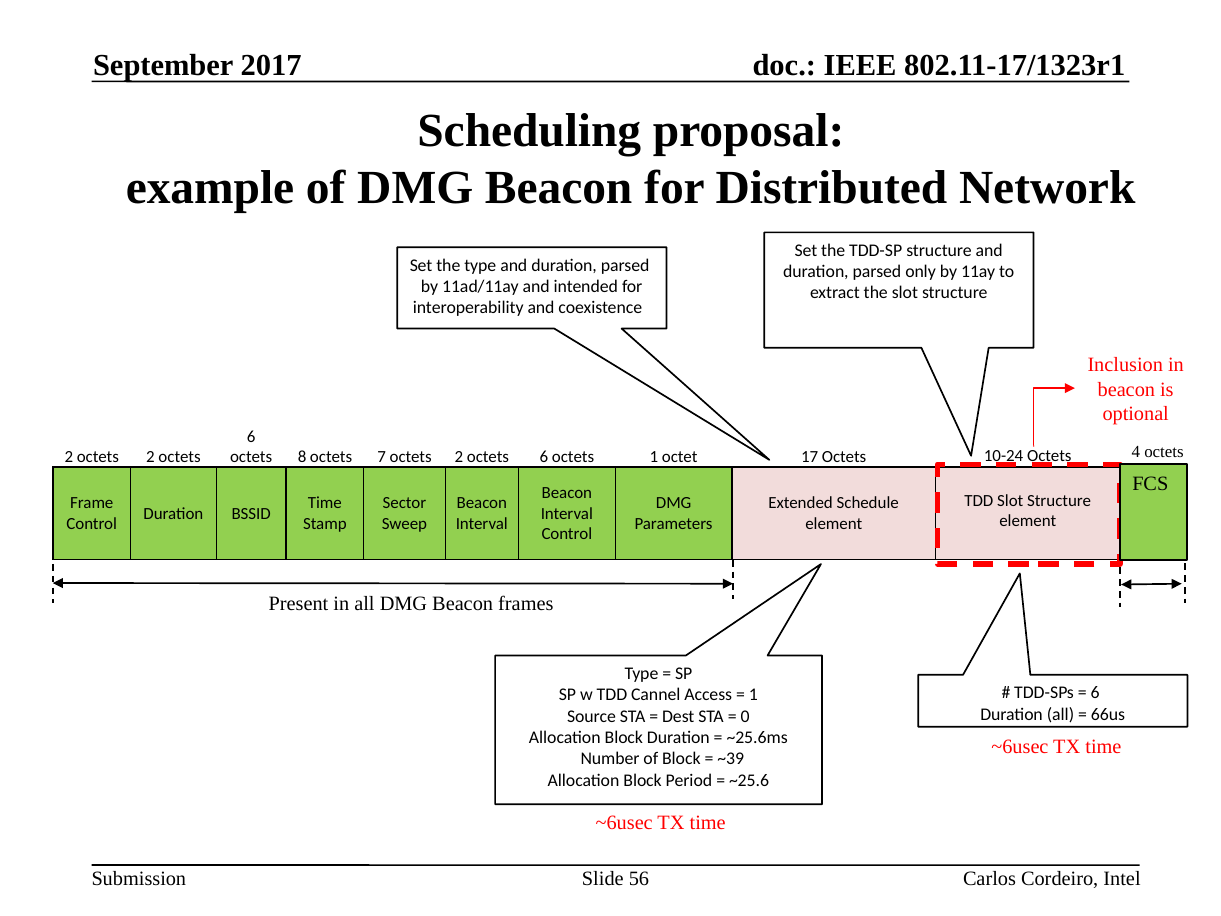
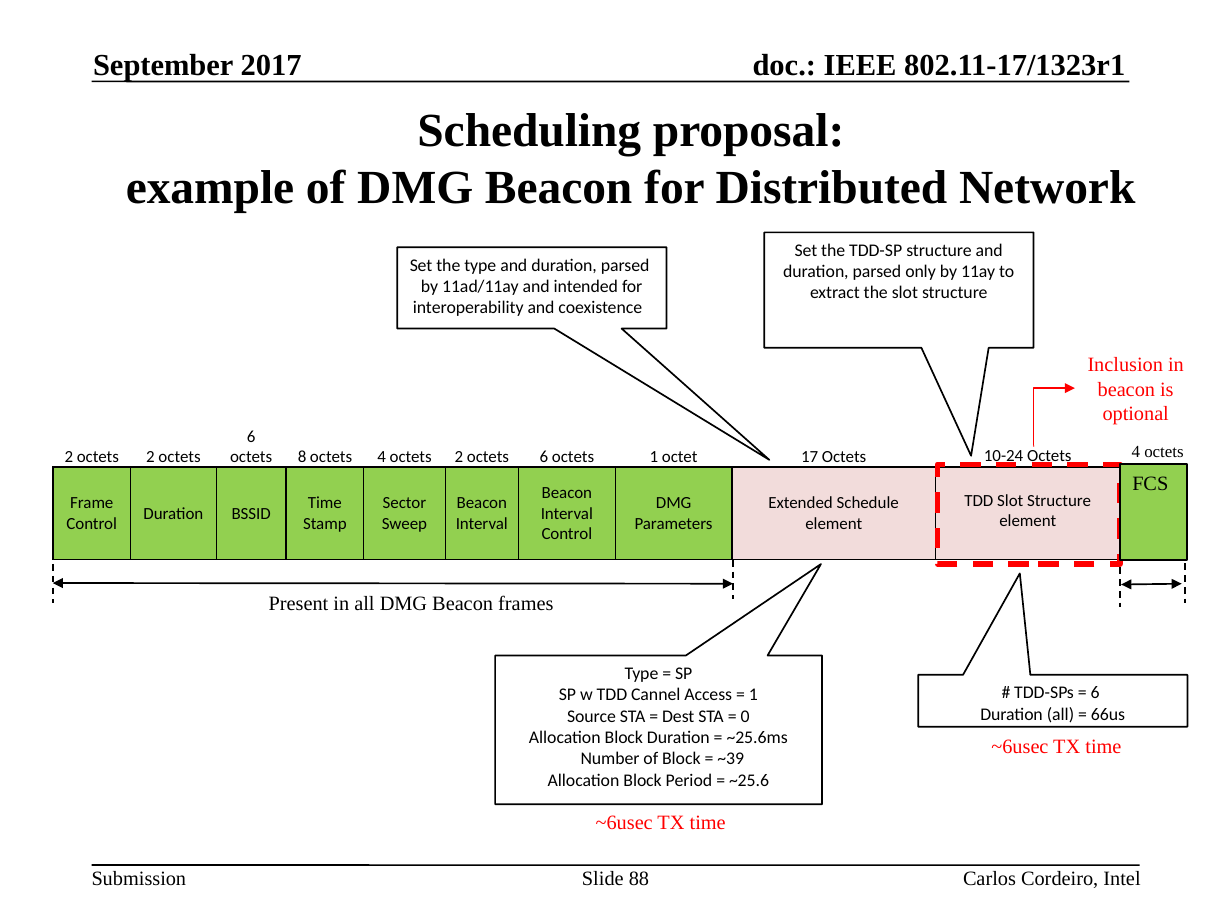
octets 7: 7 -> 4
56: 56 -> 88
